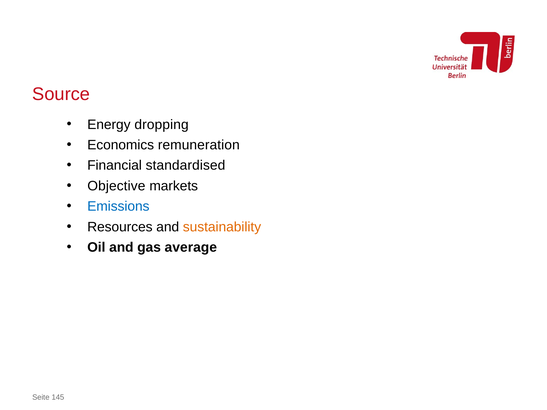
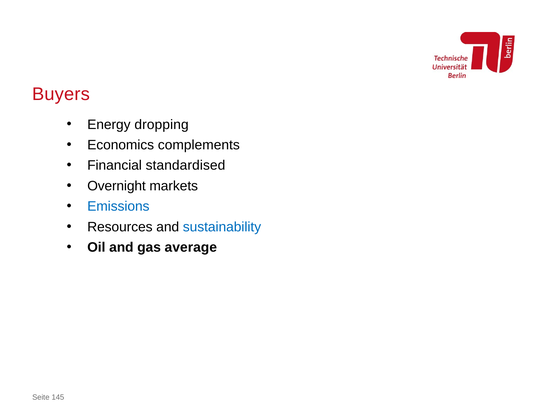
Source: Source -> Buyers
remuneration: remuneration -> complements
Objective: Objective -> Overnight
sustainability colour: orange -> blue
